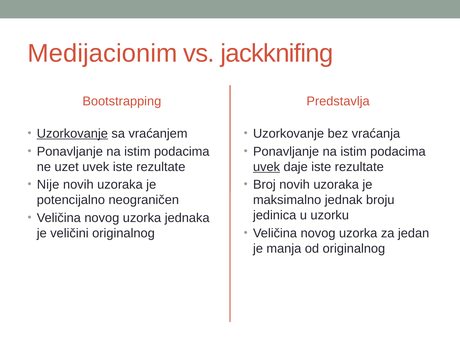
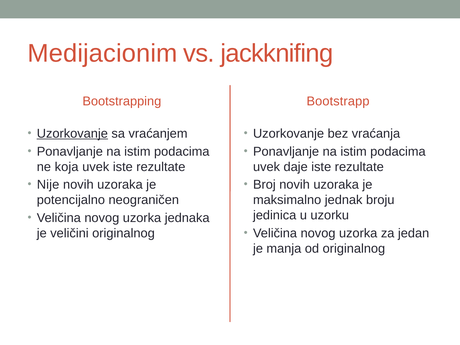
Predstavlja: Predstavlja -> Bootstrapp
uzet: uzet -> koja
uvek at (267, 167) underline: present -> none
